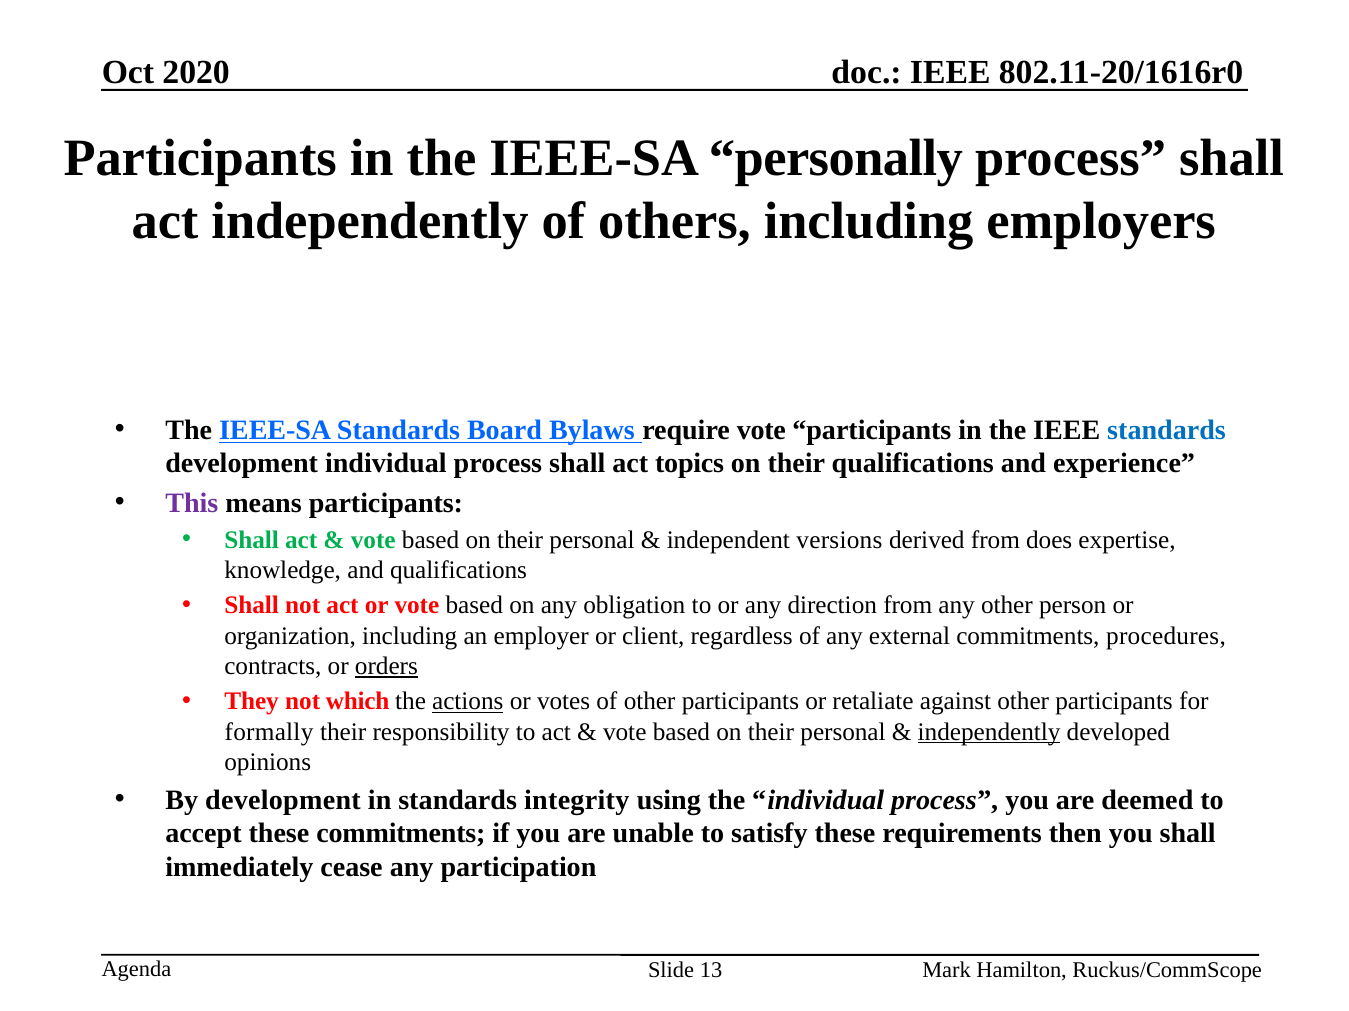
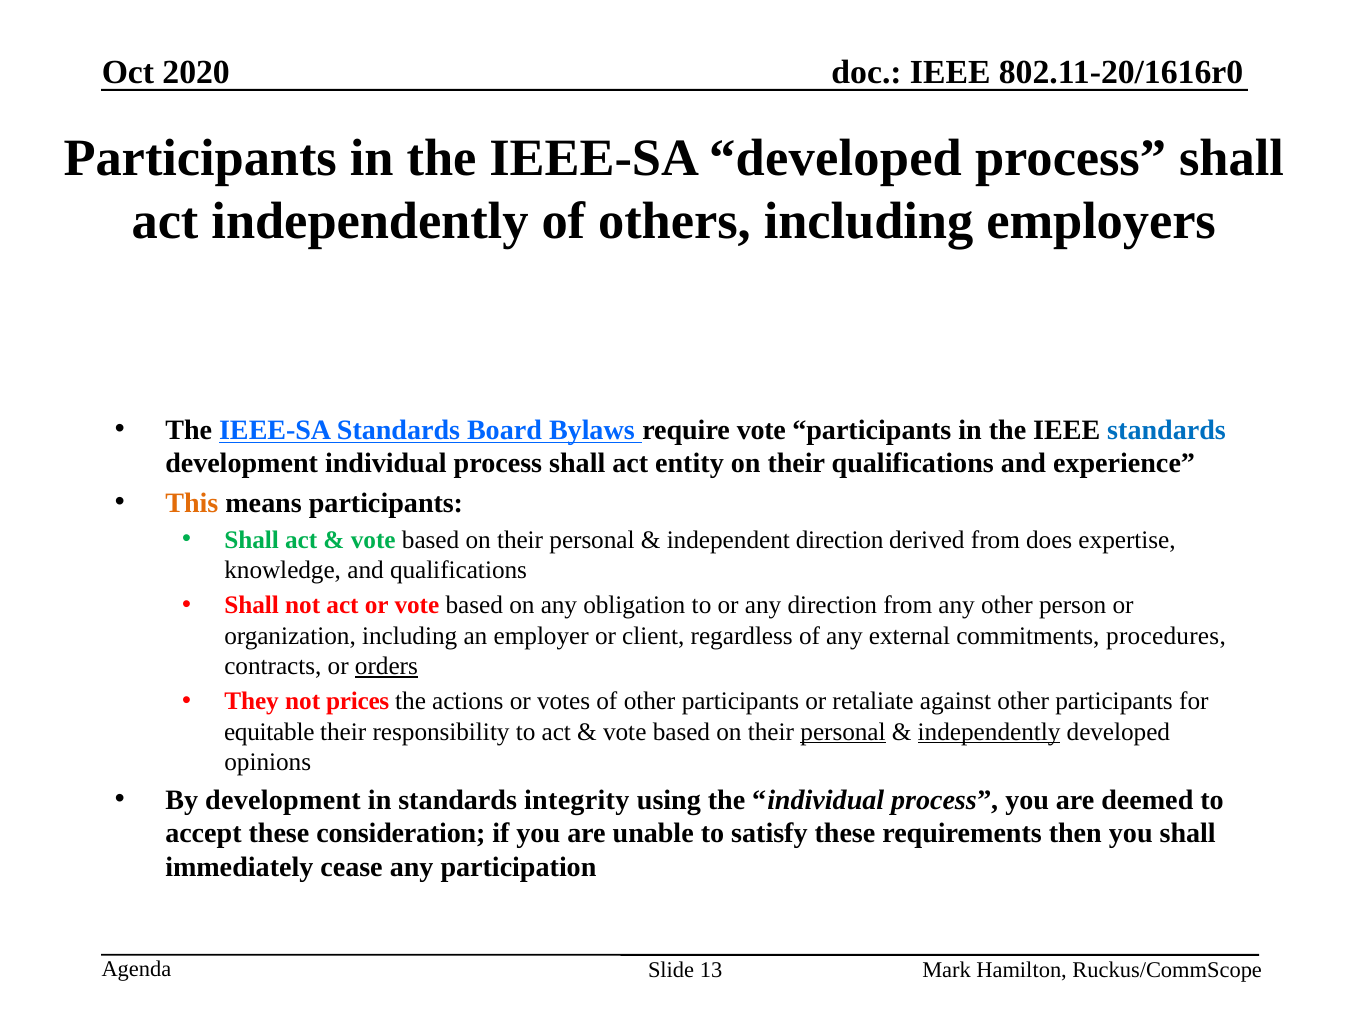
IEEE-SA personally: personally -> developed
topics: topics -> entity
This colour: purple -> orange
independent versions: versions -> direction
which: which -> prices
actions underline: present -> none
formally: formally -> equitable
personal at (843, 732) underline: none -> present
these commitments: commitments -> consideration
